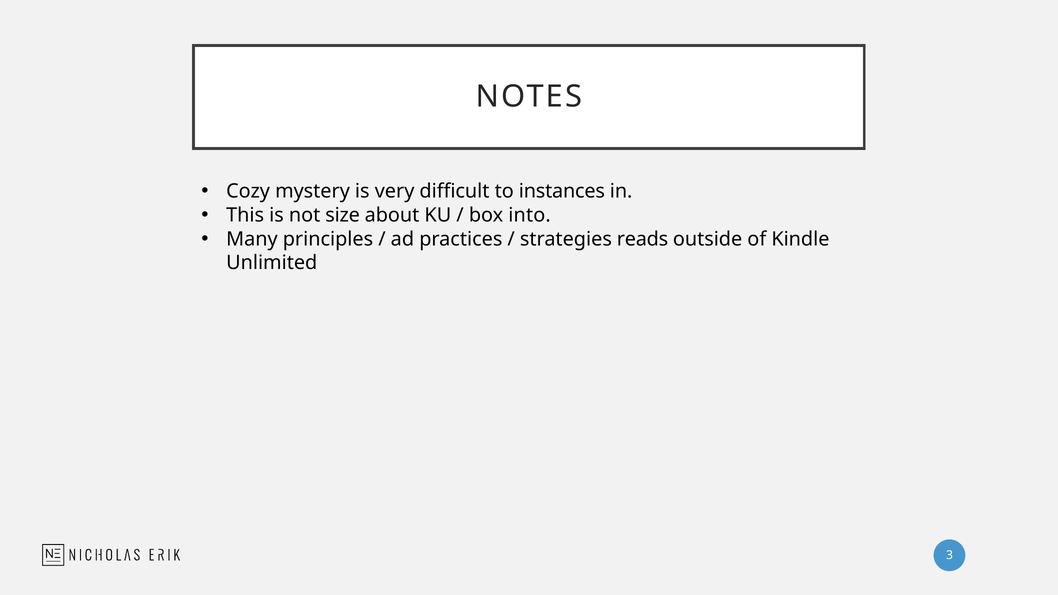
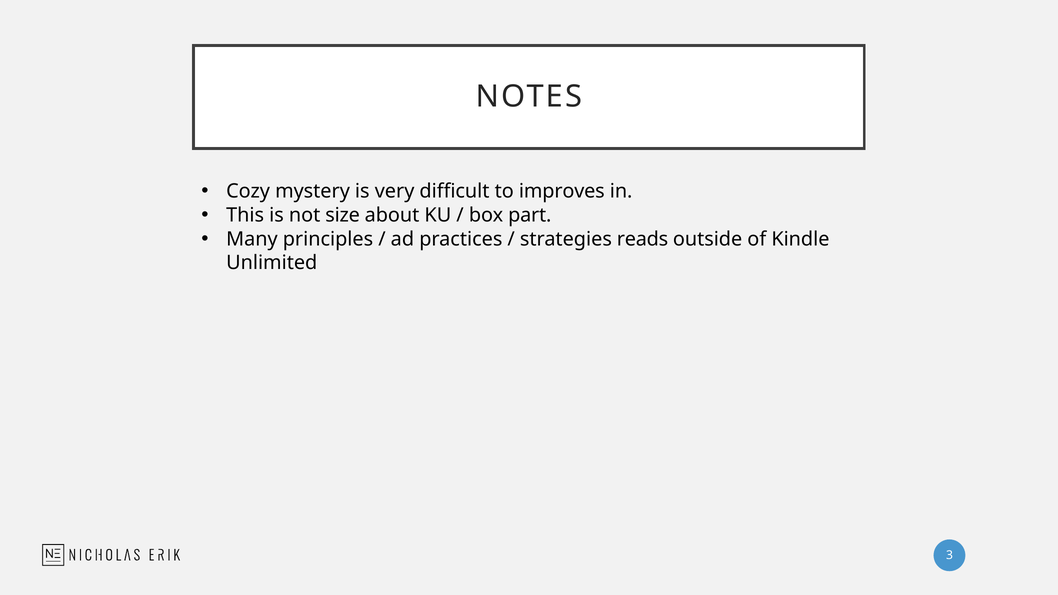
instances: instances -> improves
into: into -> part
